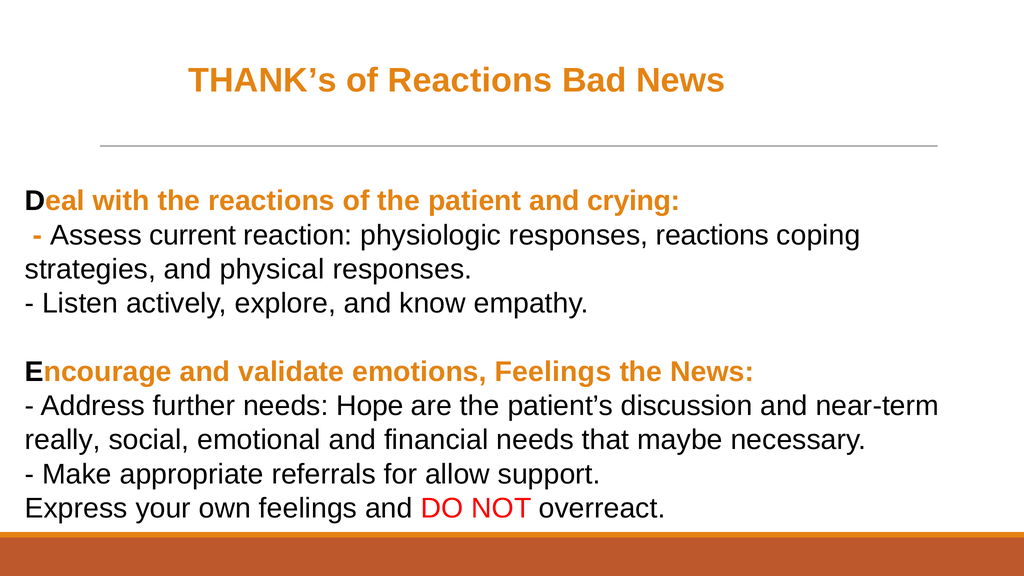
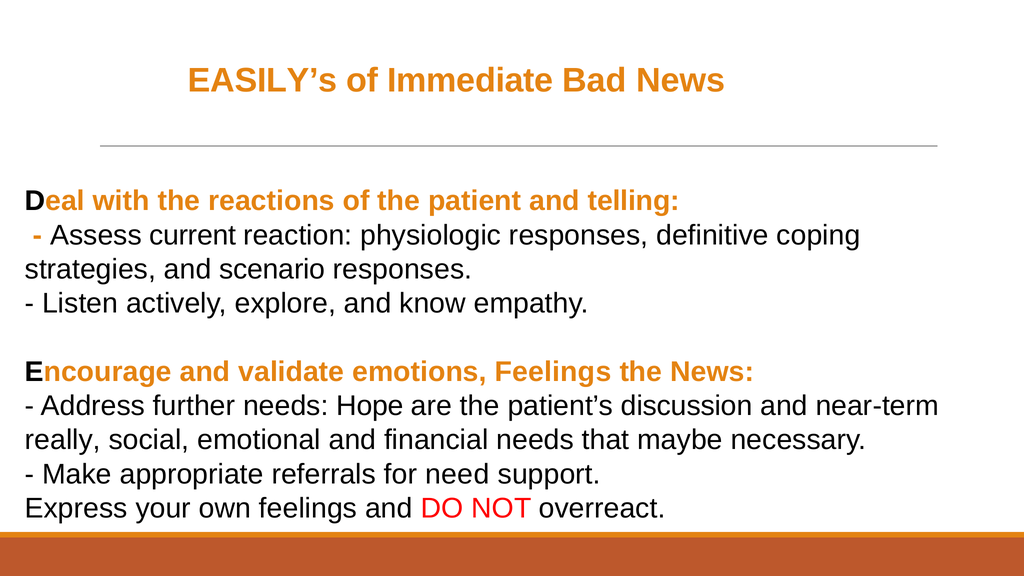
THANK’s: THANK’s -> EASILY’s
of Reactions: Reactions -> Immediate
crying: crying -> telling
responses reactions: reactions -> definitive
physical: physical -> scenario
allow: allow -> need
